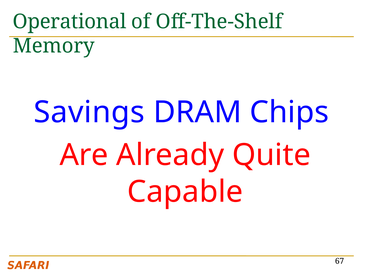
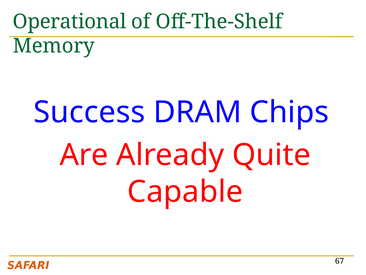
Savings: Savings -> Success
